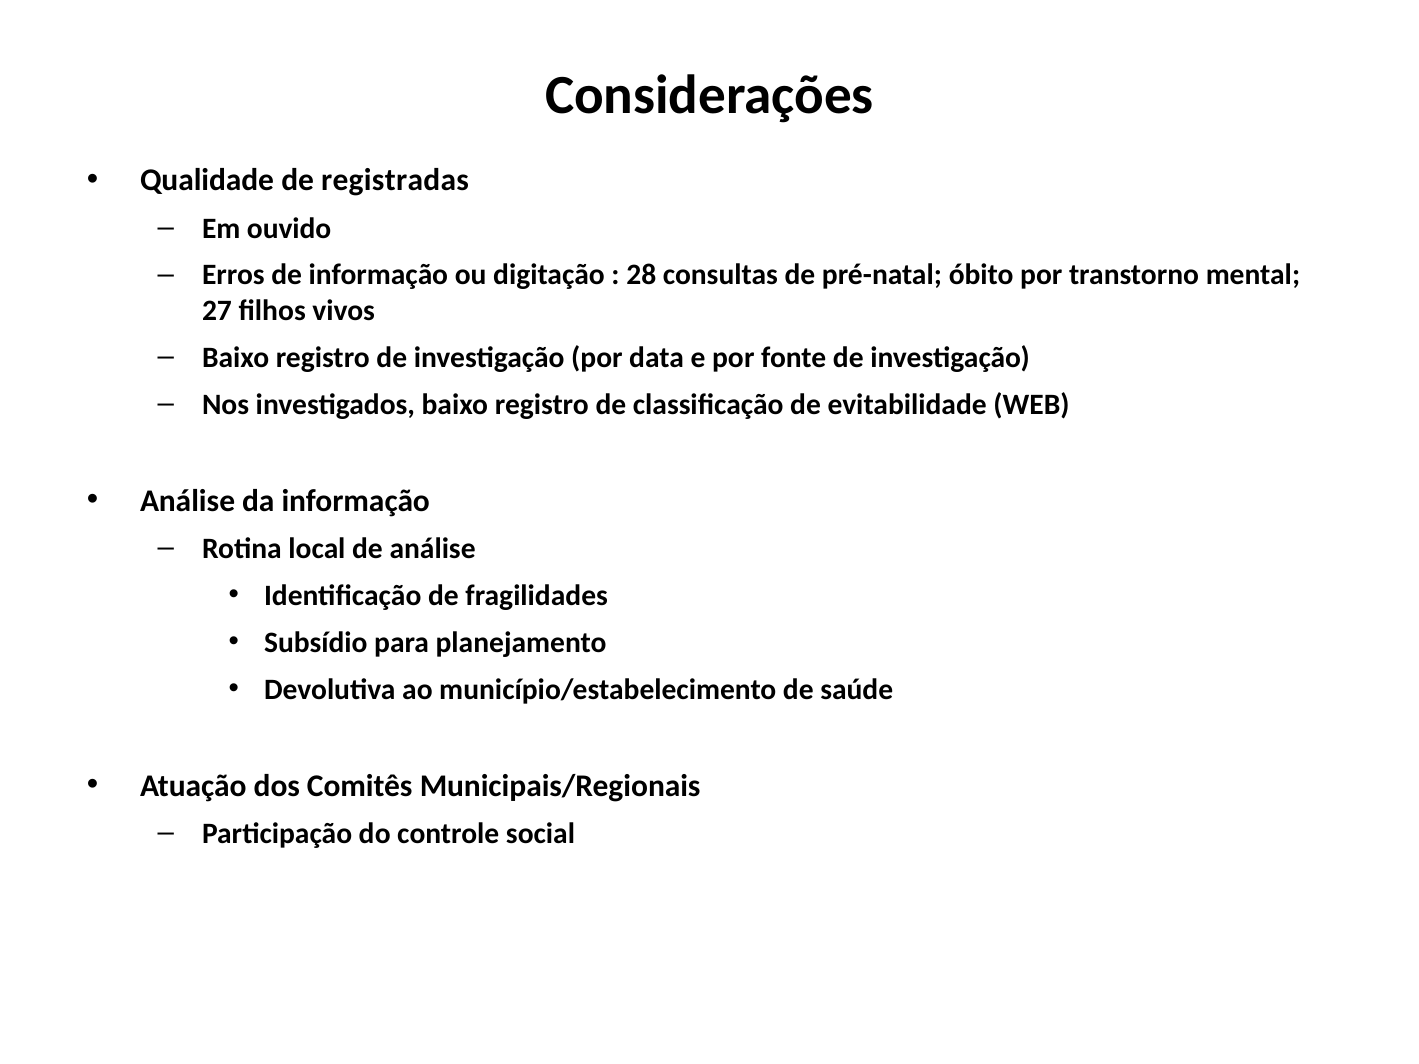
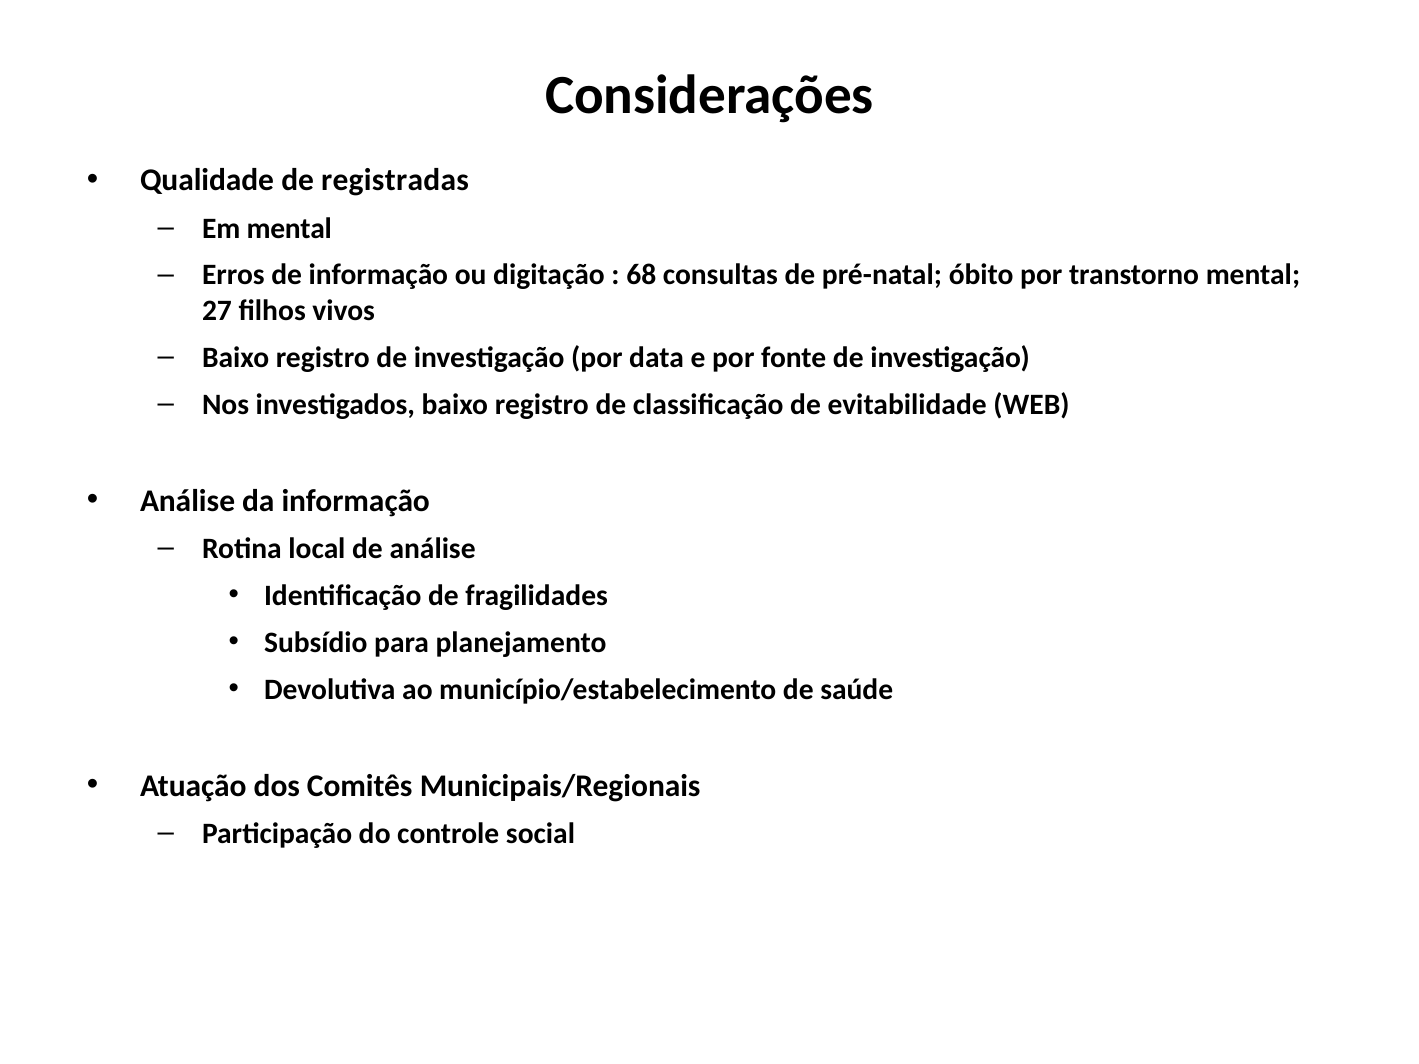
Em ouvido: ouvido -> mental
28: 28 -> 68
